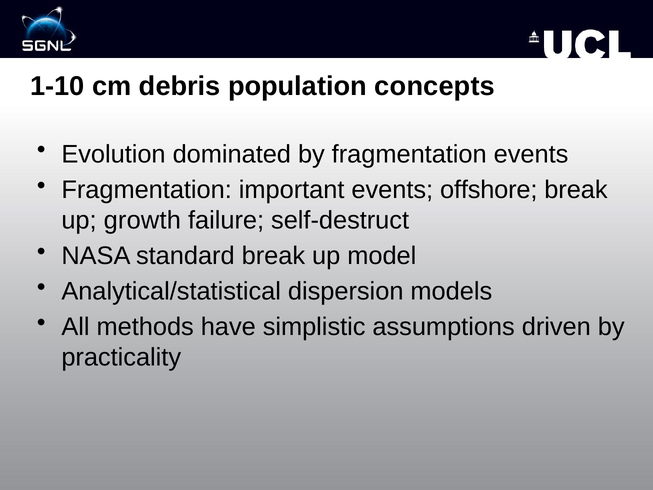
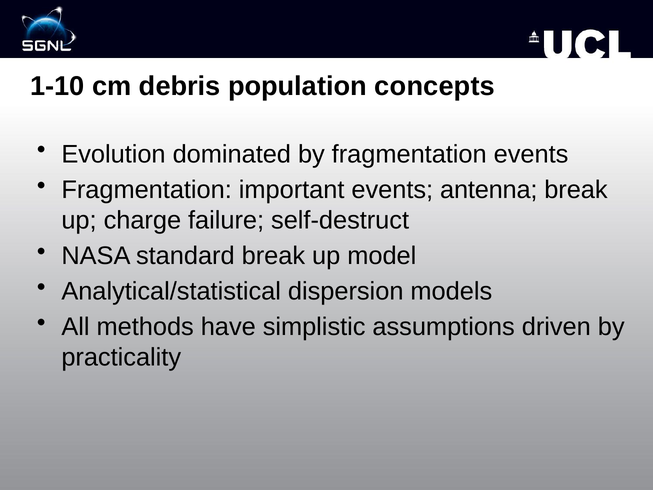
offshore: offshore -> antenna
growth: growth -> charge
